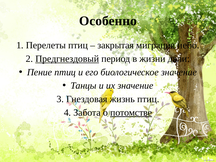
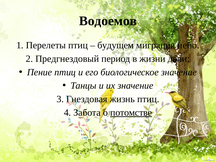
Особенно: Особенно -> Водоемов
закрытая: закрытая -> будущем
Предгнездовый underline: present -> none
